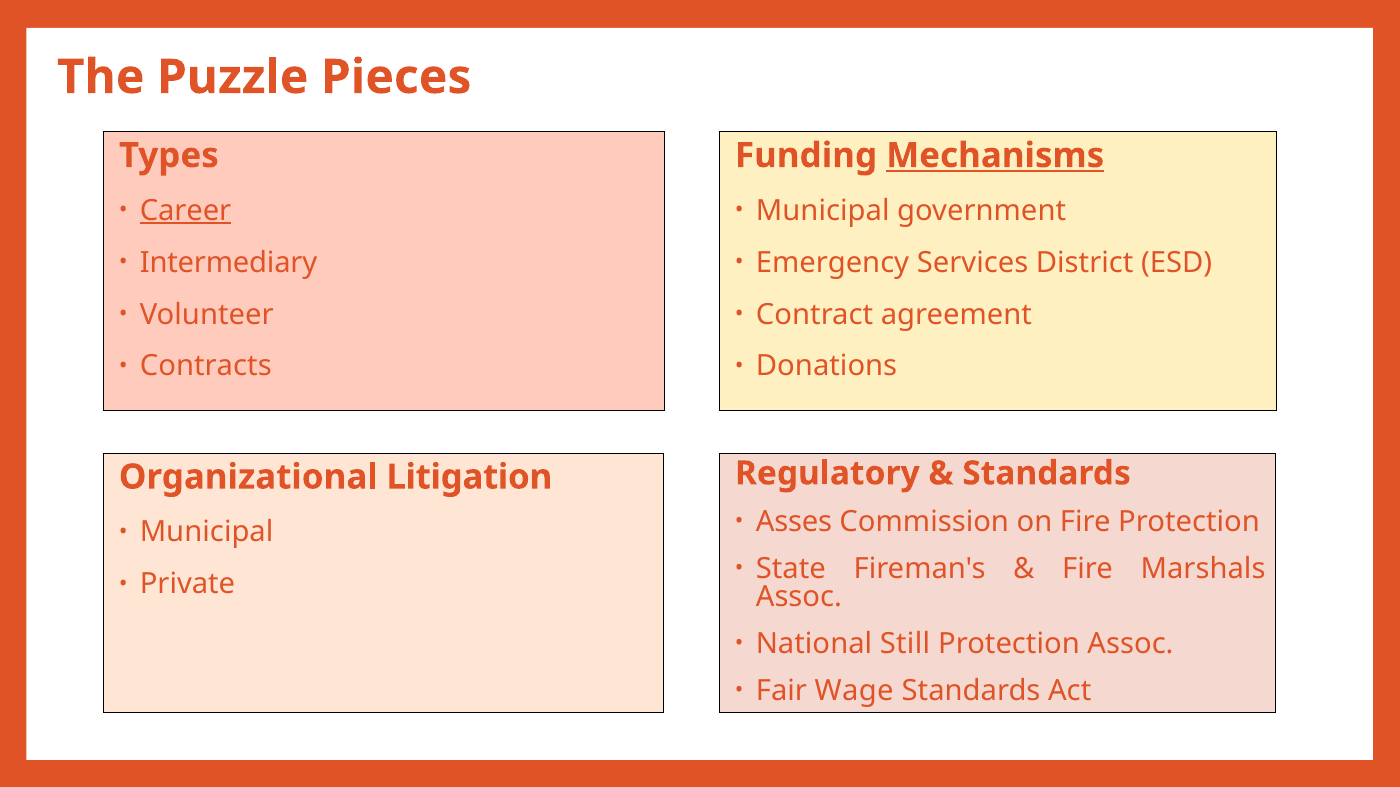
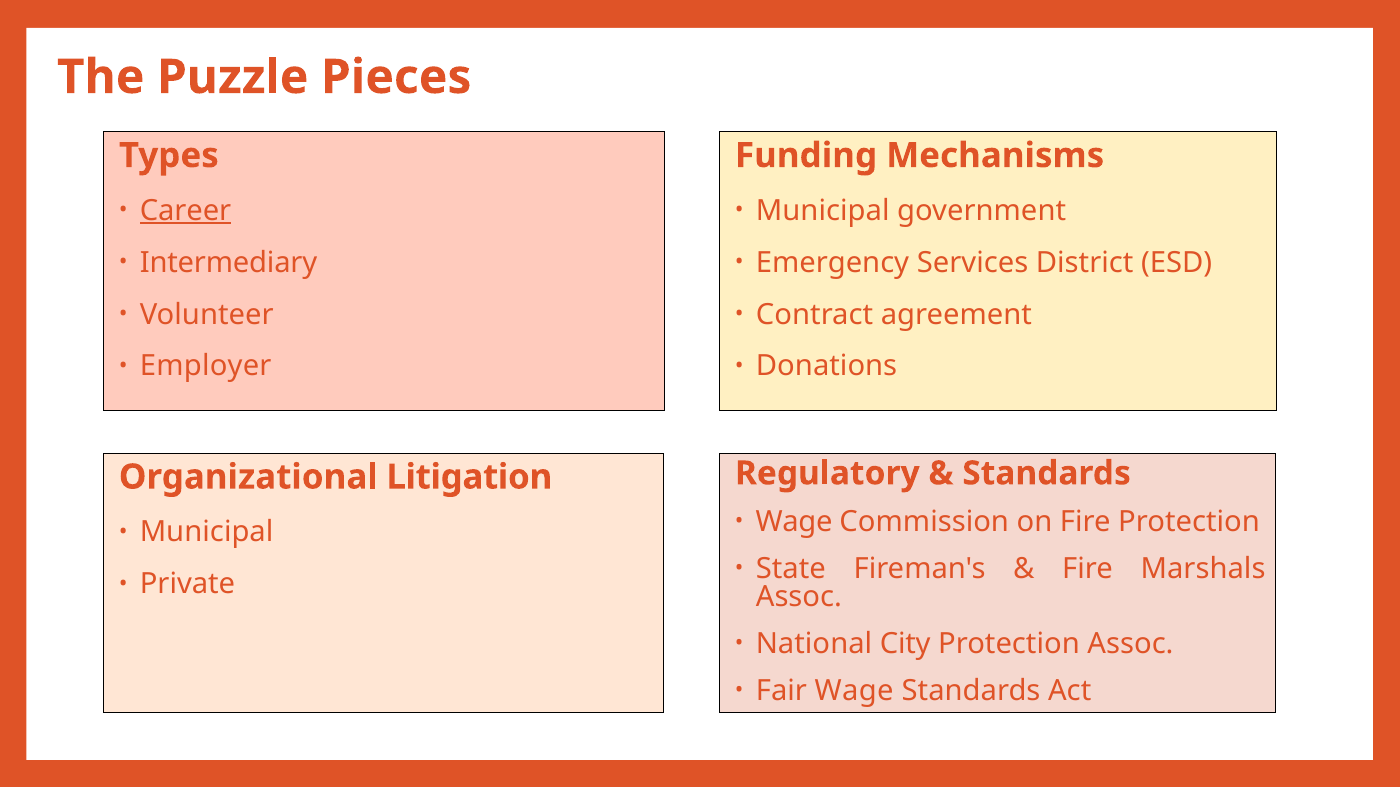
Mechanisms underline: present -> none
Contracts: Contracts -> Employer
Asses at (794, 523): Asses -> Wage
Still: Still -> City
